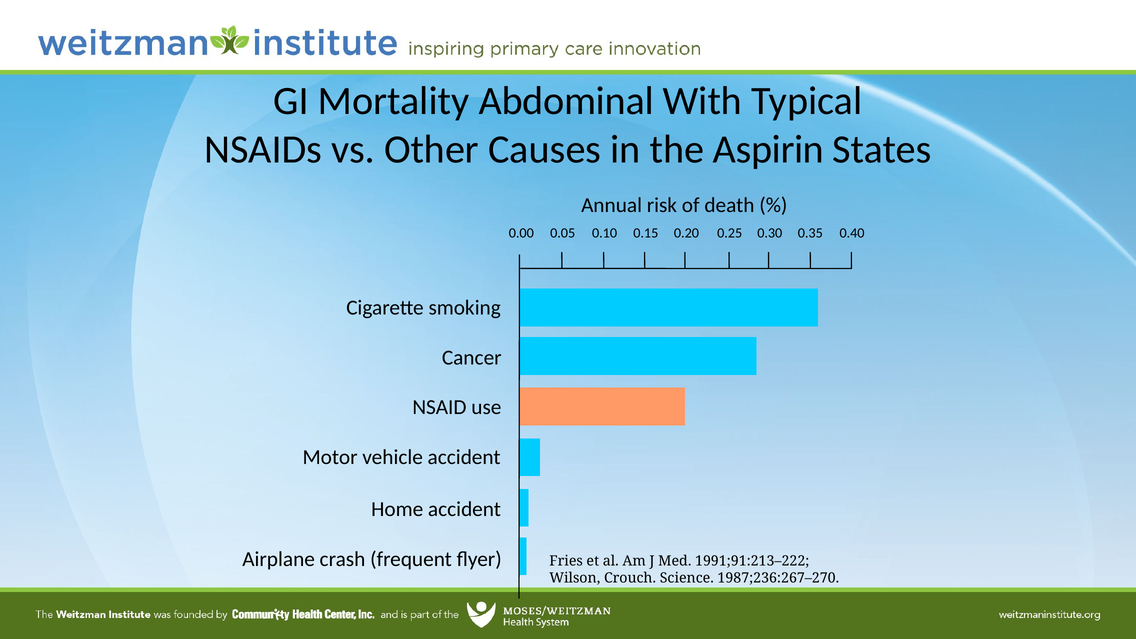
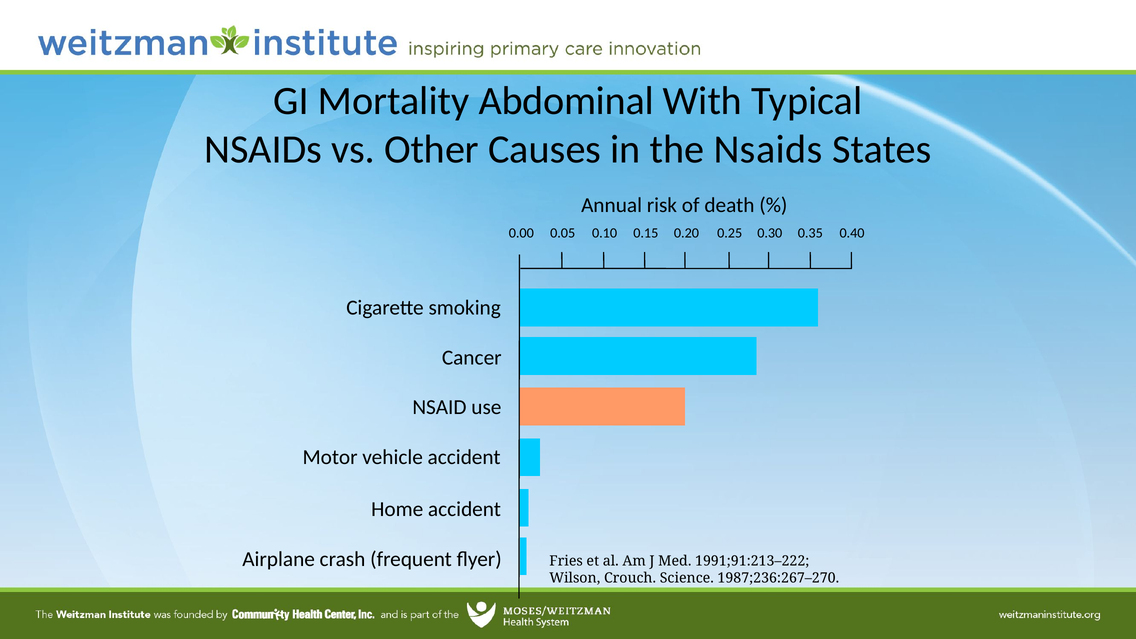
the Aspirin: Aspirin -> Nsaids
